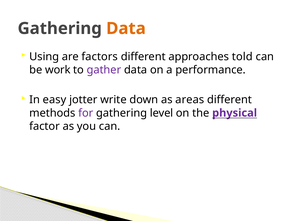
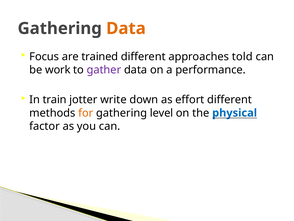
Using: Using -> Focus
factors: factors -> trained
easy: easy -> train
areas: areas -> effort
for colour: purple -> orange
physical colour: purple -> blue
